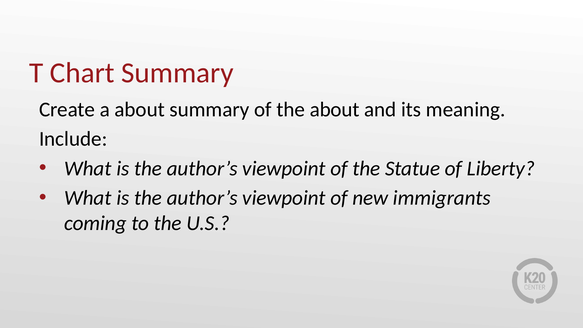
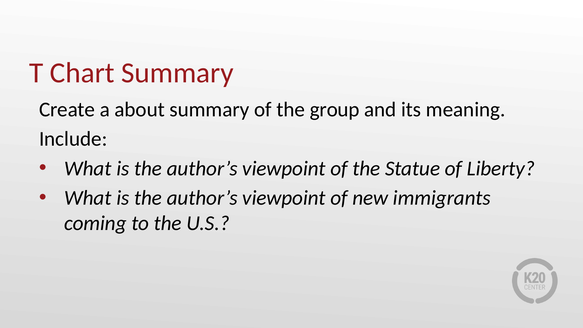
the about: about -> group
